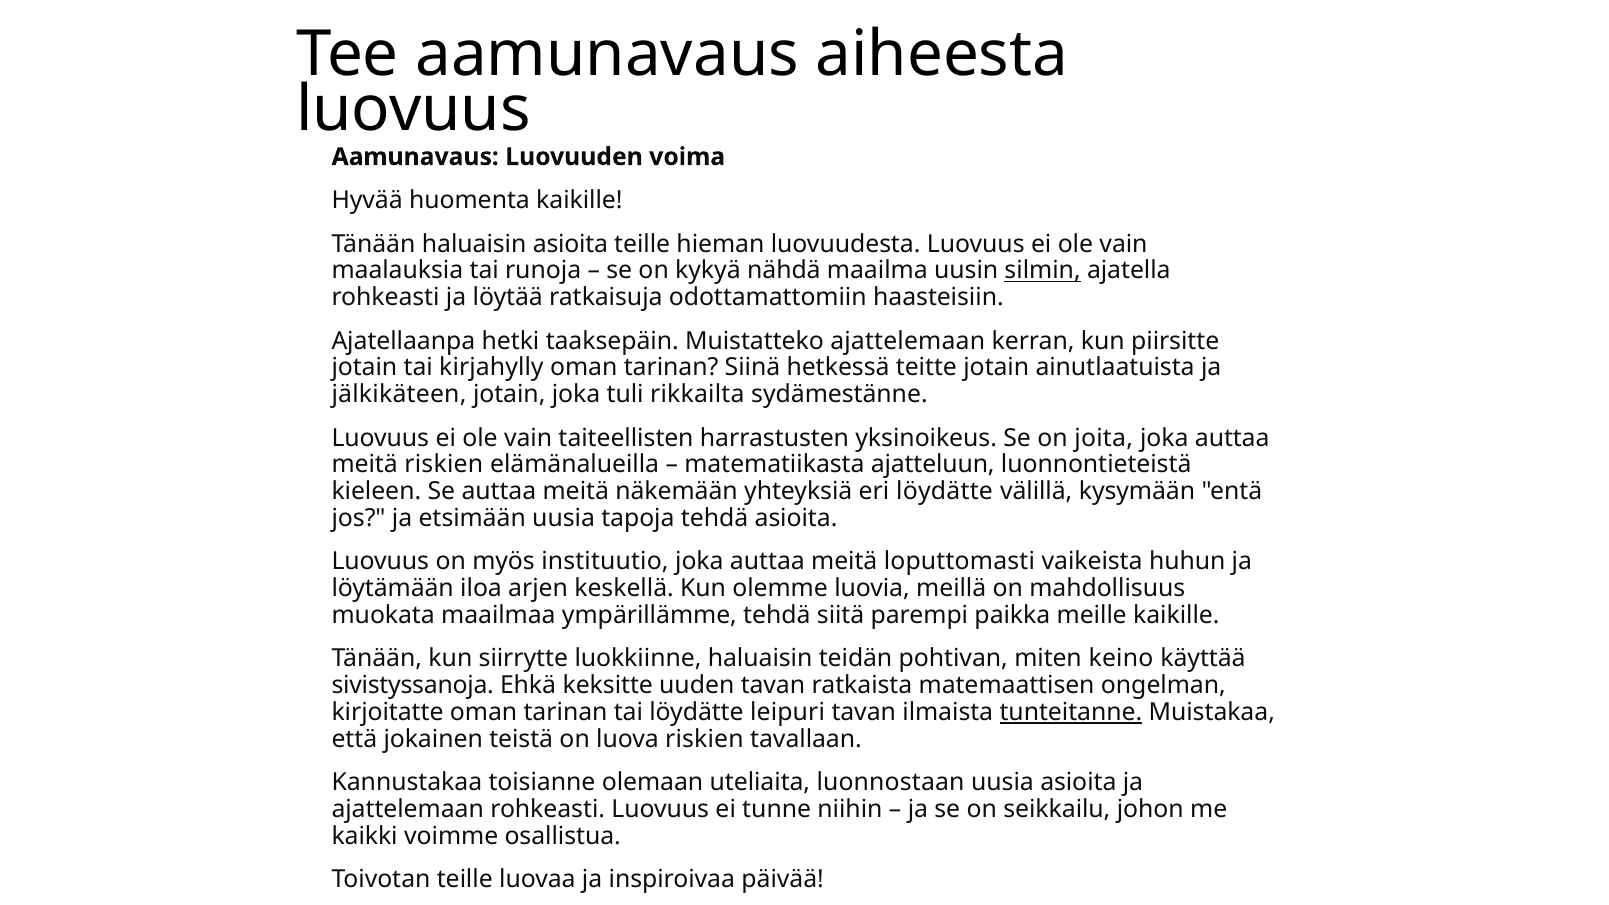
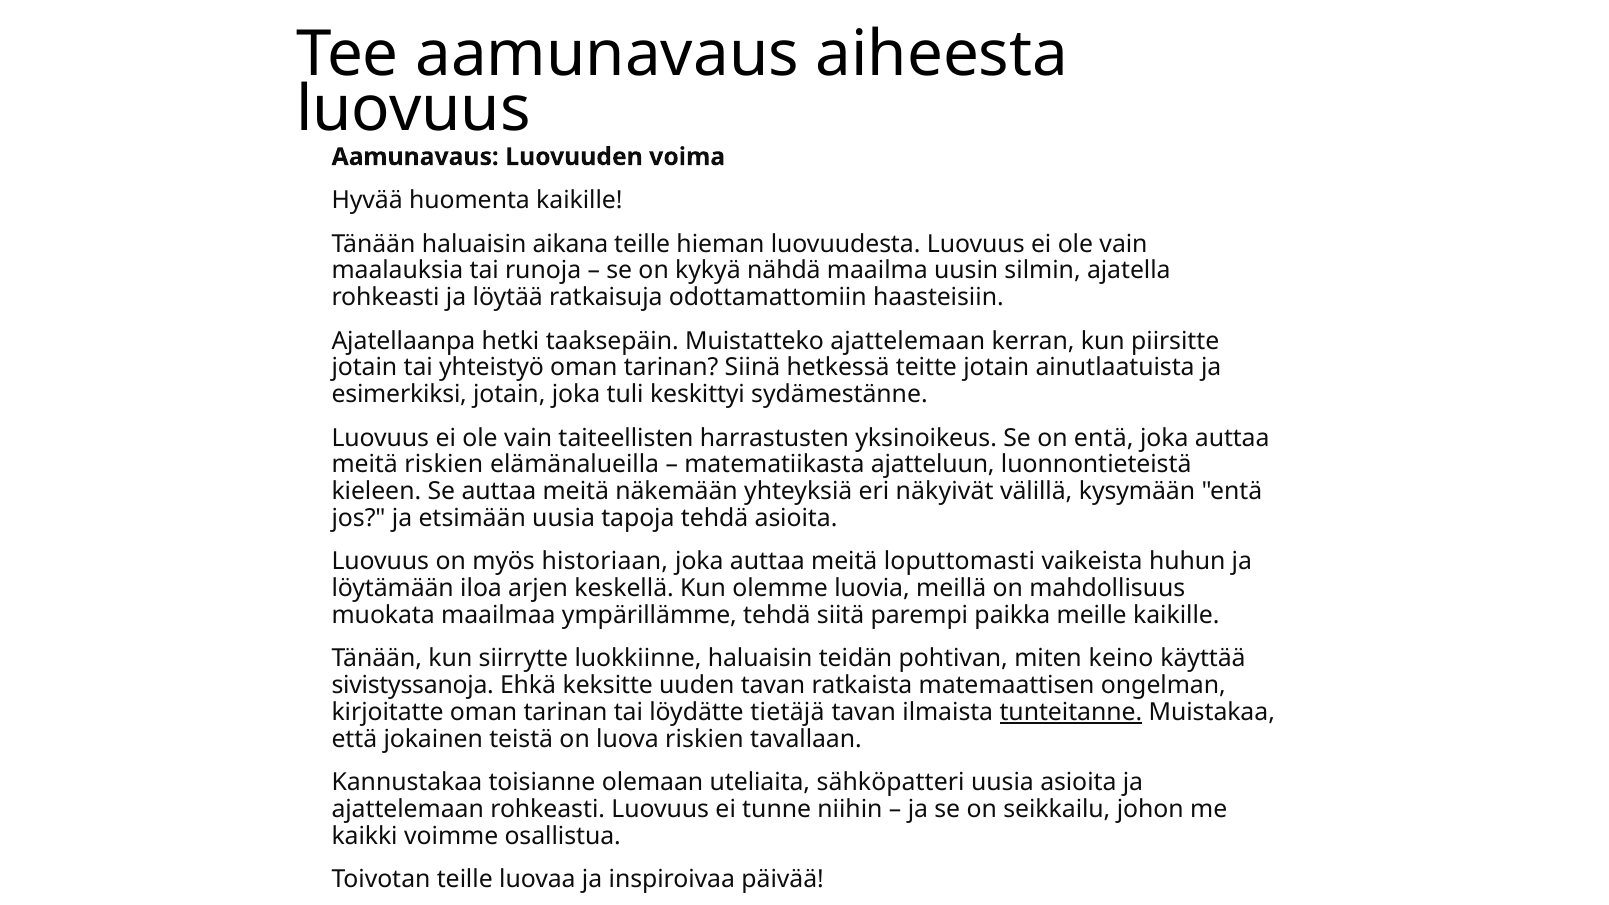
haluaisin asioita: asioita -> aikana
silmin underline: present -> none
kirjahylly: kirjahylly -> yhteistyö
jälkikäteen: jälkikäteen -> esimerkiksi
rikkailta: rikkailta -> keskittyi
on joita: joita -> entä
eri löydätte: löydätte -> näkyivät
instituutio: instituutio -> historiaan
leipuri: leipuri -> tietäjä
luonnostaan: luonnostaan -> sähköpatteri
